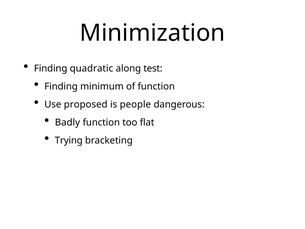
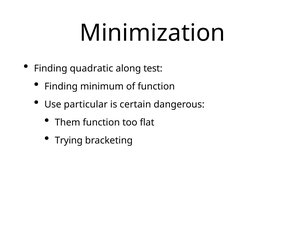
proposed: proposed -> particular
people: people -> certain
Badly: Badly -> Them
